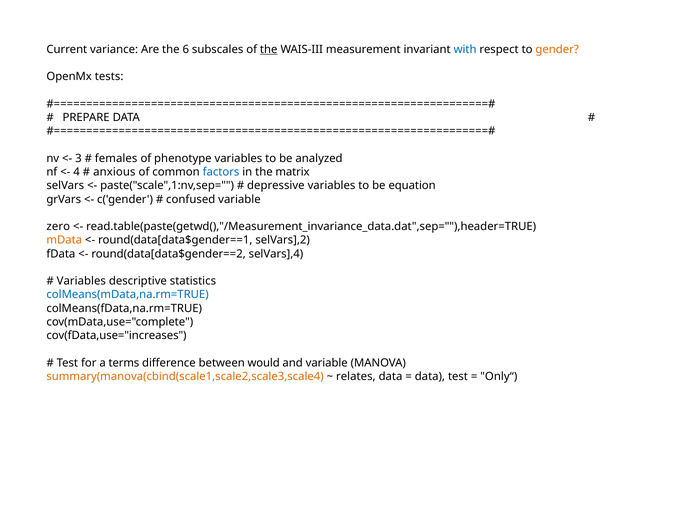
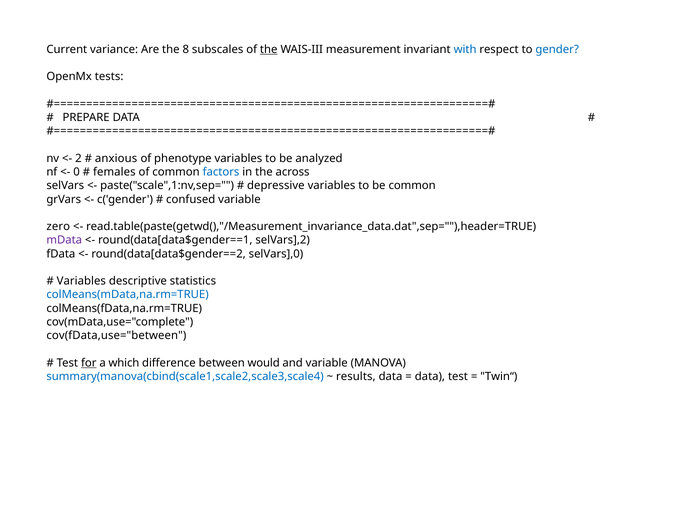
6: 6 -> 8
gender colour: orange -> blue
3: 3 -> 2
females: females -> anxious
4: 4 -> 0
anxious: anxious -> females
matrix: matrix -> across
be equation: equation -> common
mData colour: orange -> purple
selVars],4: selVars],4 -> selVars],0
cov(fData,use="increases: cov(fData,use="increases -> cov(fData,use="between
for underline: none -> present
terms: terms -> which
summary(manova(cbind(scale1,scale2,scale3,scale4 colour: orange -> blue
relates: relates -> results
Only“: Only“ -> Twin“
